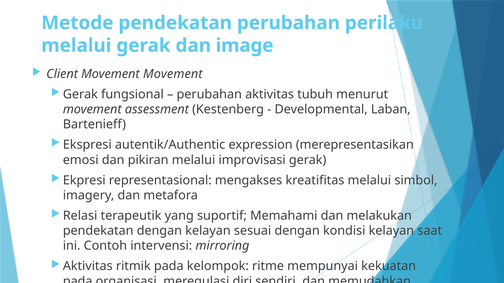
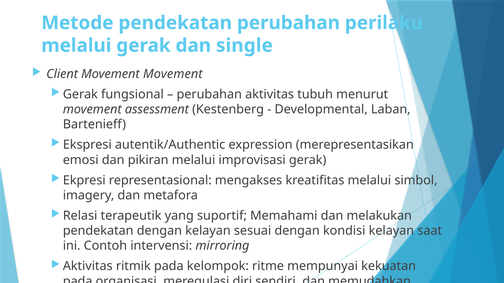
image: image -> single
